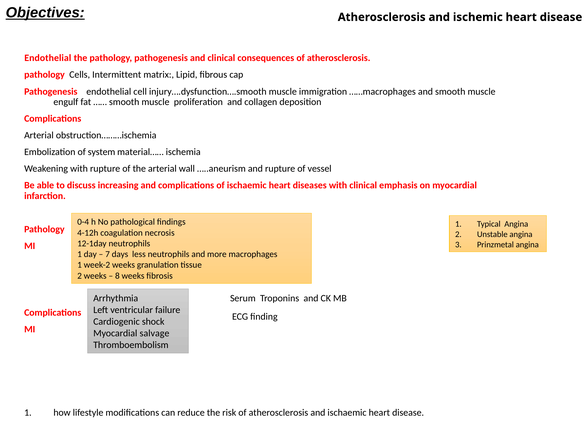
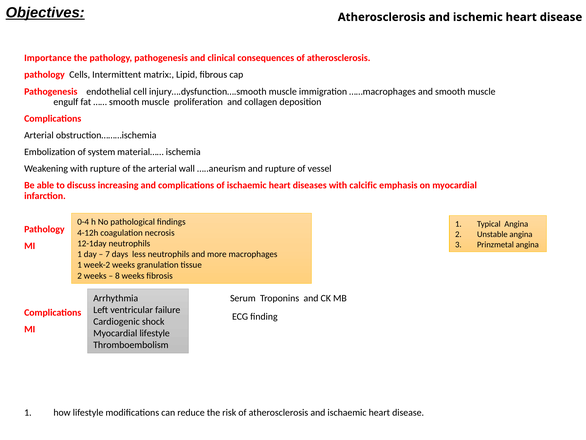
Endothelial at (48, 58): Endothelial -> Importance
with clinical: clinical -> calcific
Myocardial salvage: salvage -> lifestyle
